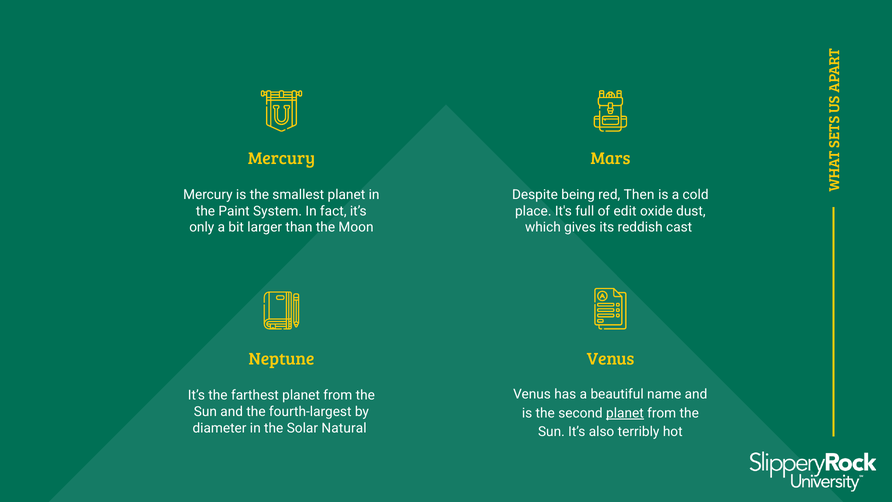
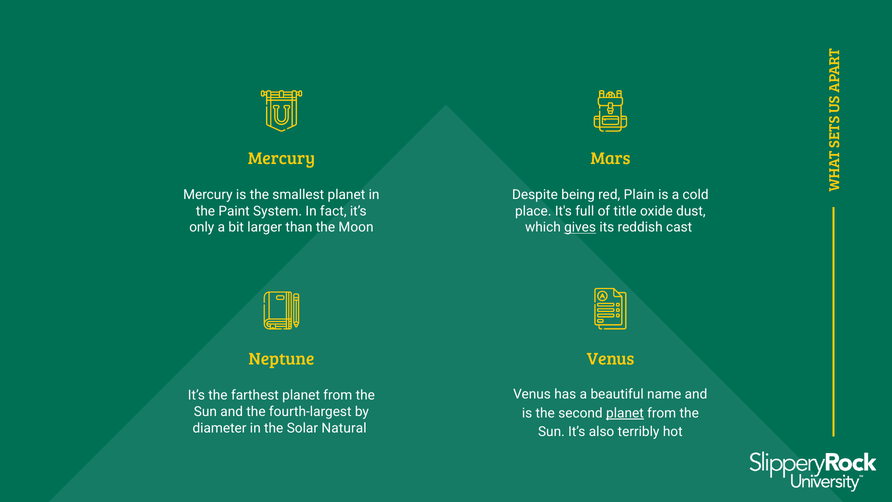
Then: Then -> Plain
edit: edit -> title
gives underline: none -> present
